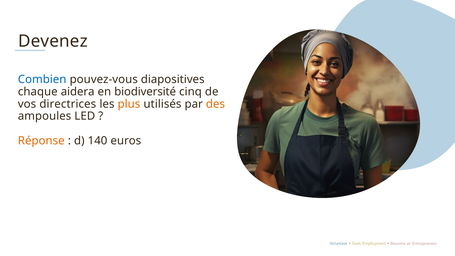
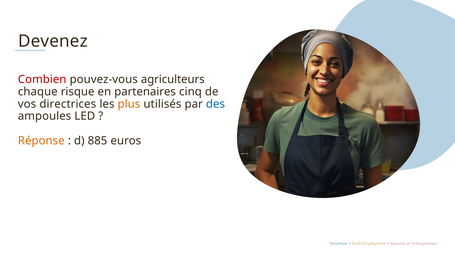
Combien colour: blue -> red
diapositives: diapositives -> agriculteurs
aidera: aidera -> risque
biodiversité: biodiversité -> partenaires
des colour: orange -> blue
140: 140 -> 885
